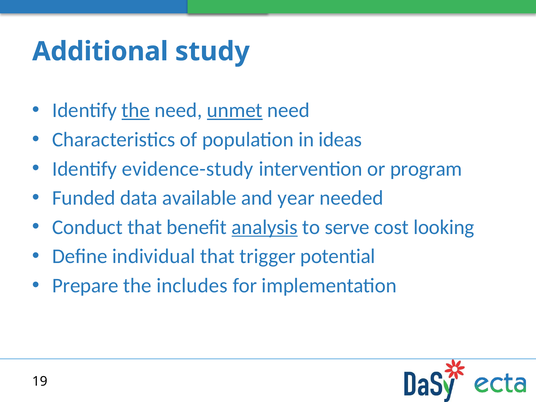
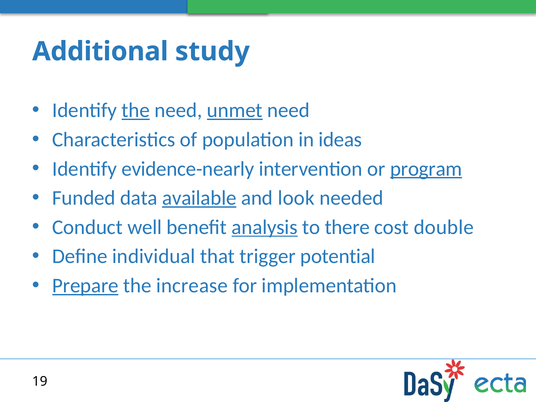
evidence-study: evidence-study -> evidence-nearly
program underline: none -> present
available underline: none -> present
year: year -> look
Conduct that: that -> well
serve: serve -> there
looking: looking -> double
Prepare underline: none -> present
includes: includes -> increase
